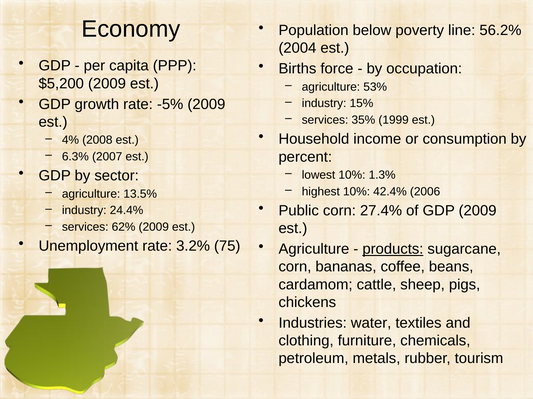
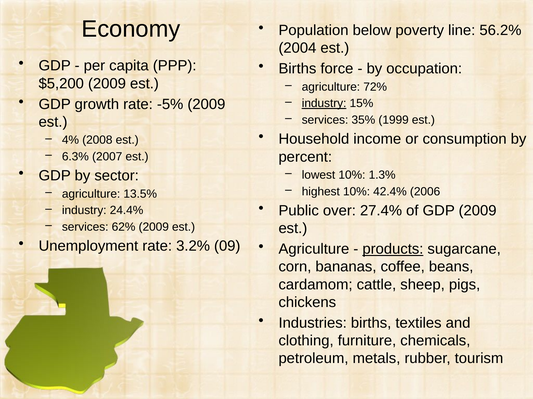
53%: 53% -> 72%
industry at (324, 104) underline: none -> present
Public corn: corn -> over
75: 75 -> 09
Industries water: water -> births
